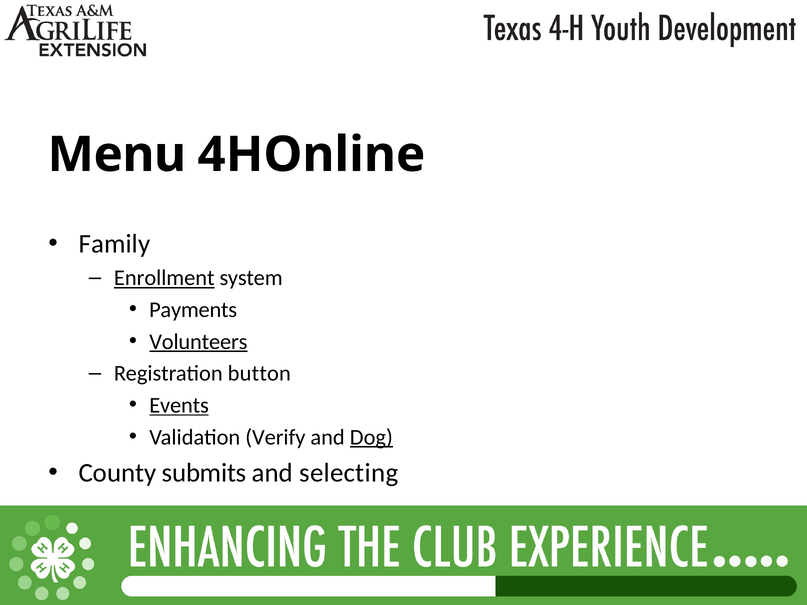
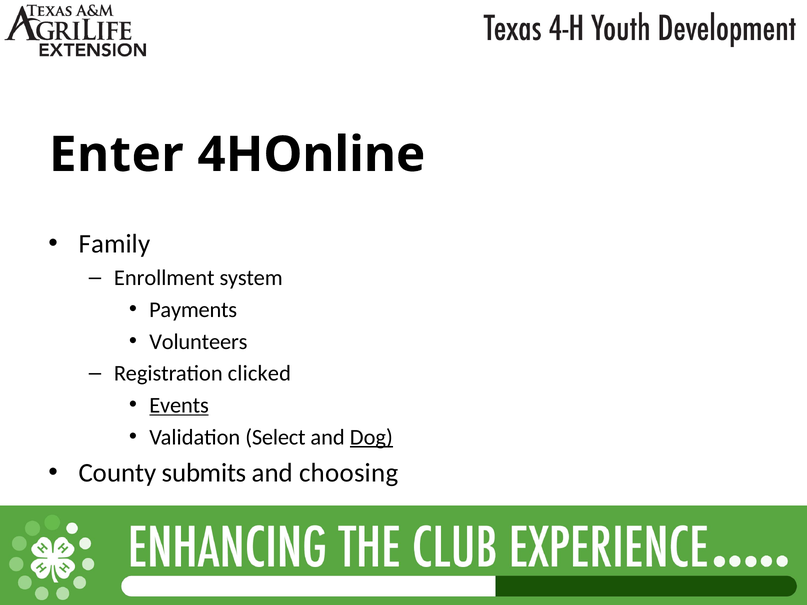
Menu: Menu -> Enter
Enrollment underline: present -> none
Volunteers underline: present -> none
button: button -> clicked
Verify: Verify -> Select
selecting: selecting -> choosing
